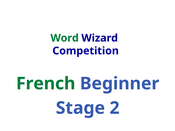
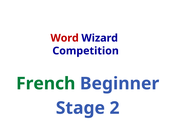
Word colour: green -> red
